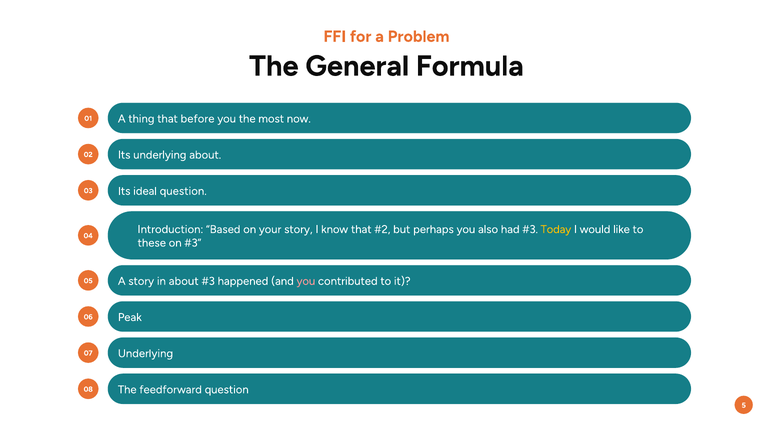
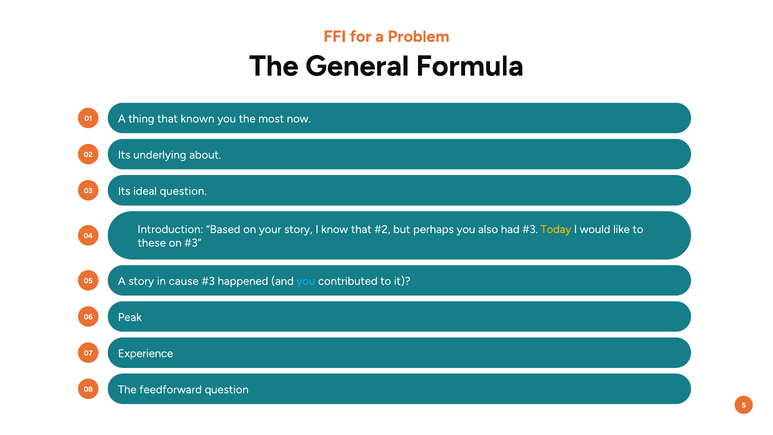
before: before -> known
in about: about -> cause
you at (306, 281) colour: pink -> light blue
Underlying at (145, 353): Underlying -> Experience
